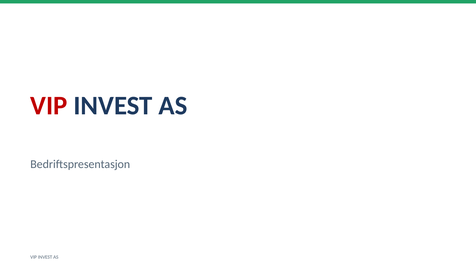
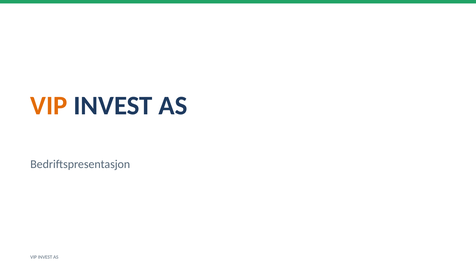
VIP at (49, 106) colour: red -> orange
